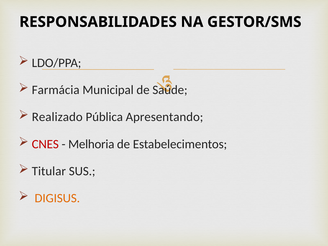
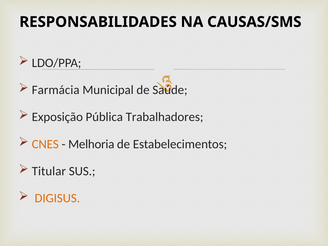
GESTOR/SMS: GESTOR/SMS -> CAUSAS/SMS
Realizado: Realizado -> Exposição
Apresentando: Apresentando -> Trabalhadores
CNES colour: red -> orange
